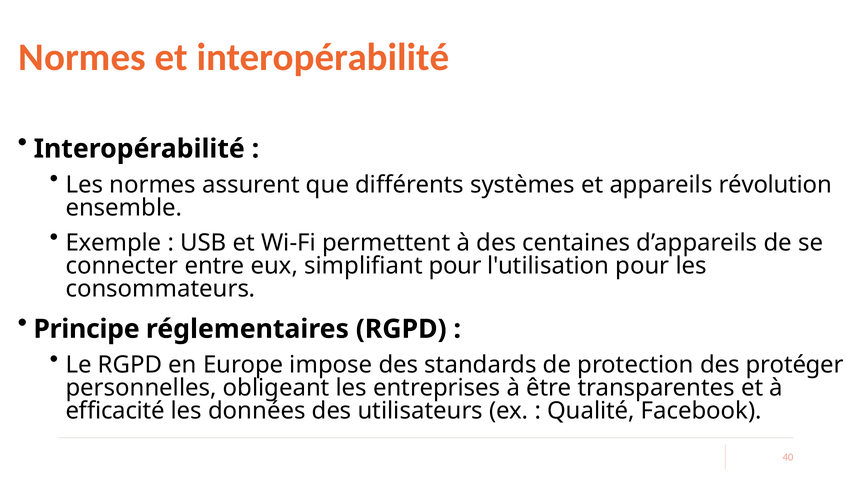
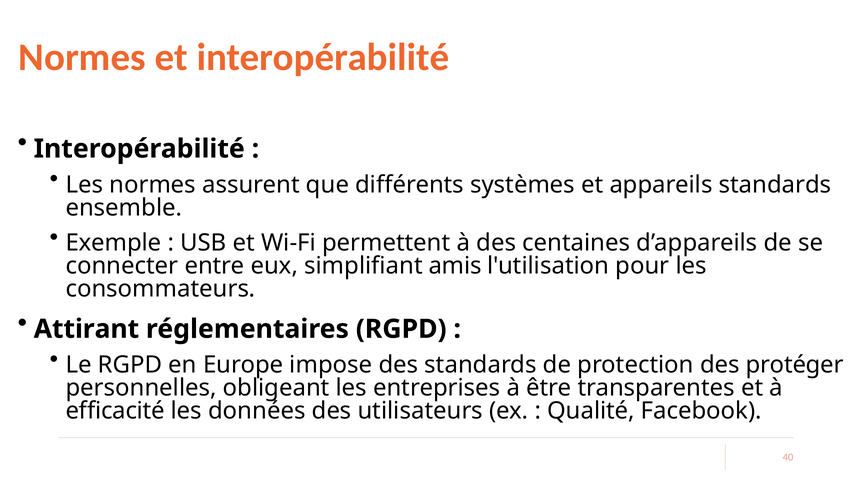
appareils révolution: révolution -> standards
simplifiant pour: pour -> amis
Principe: Principe -> Attirant
